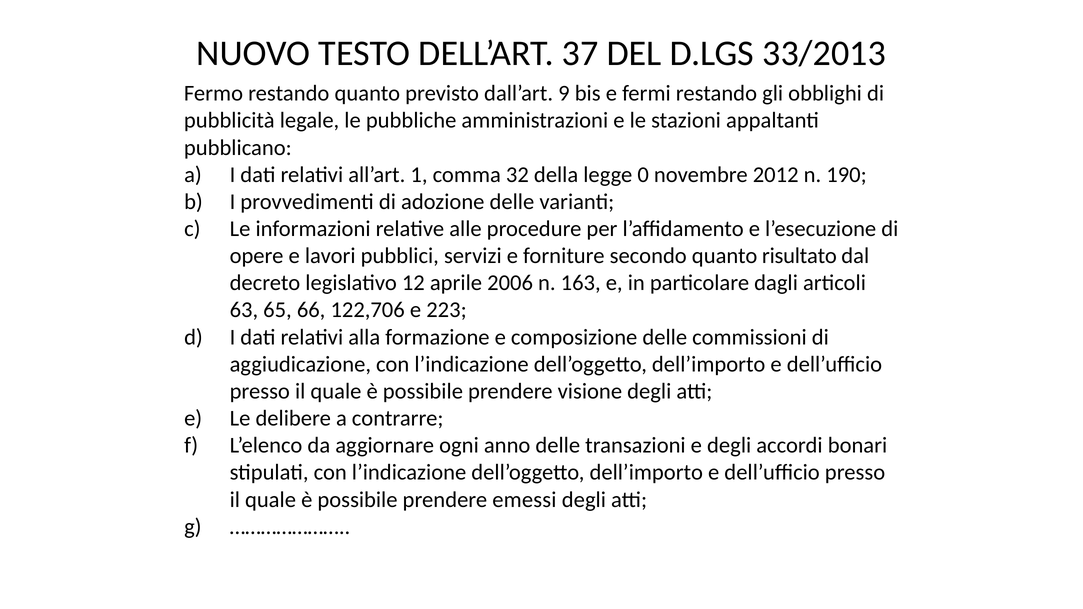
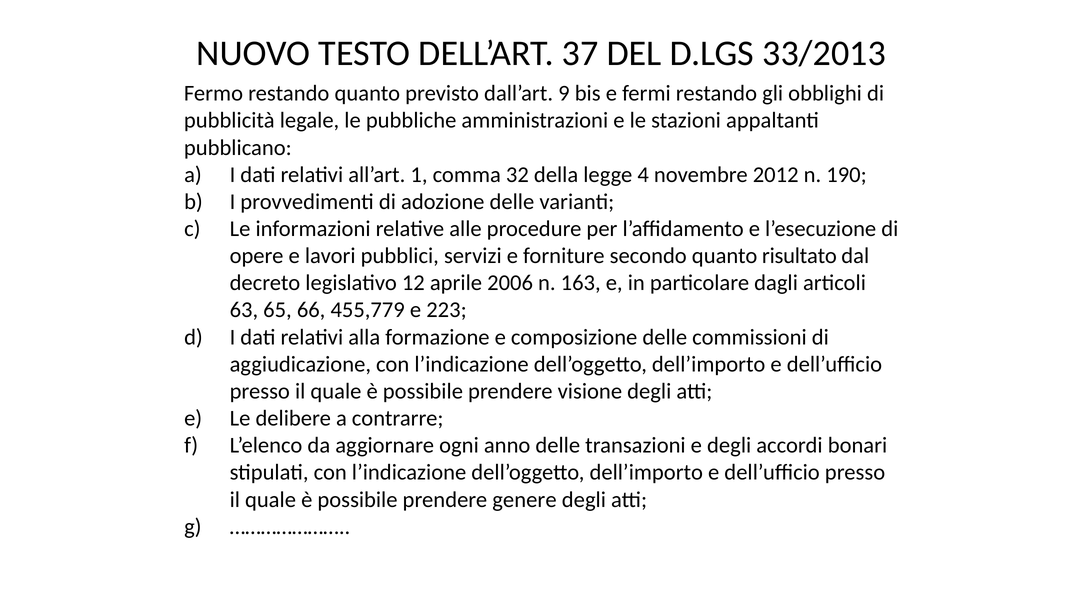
0: 0 -> 4
122,706: 122,706 -> 455,779
emessi: emessi -> genere
